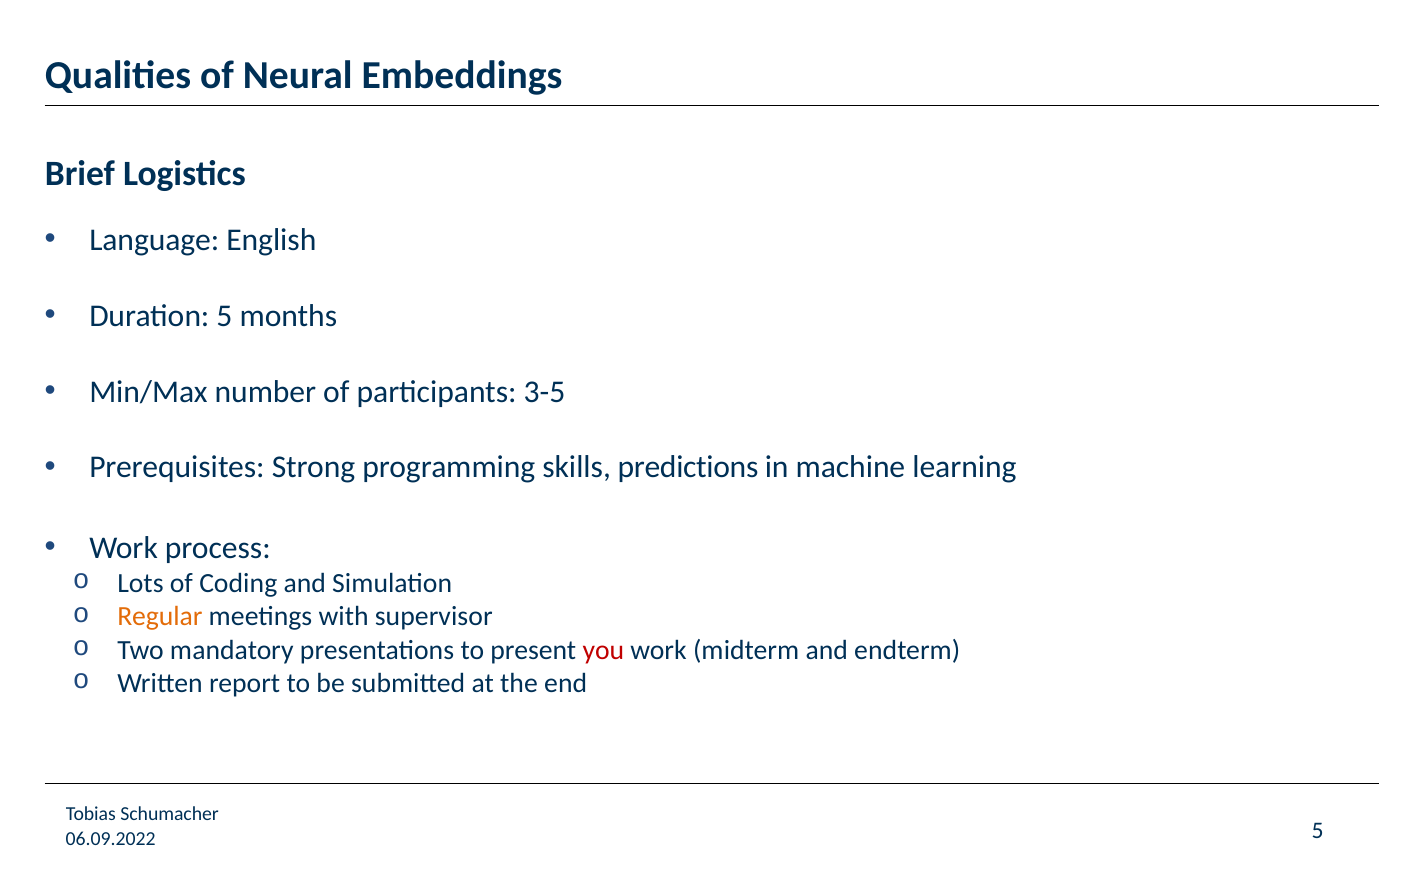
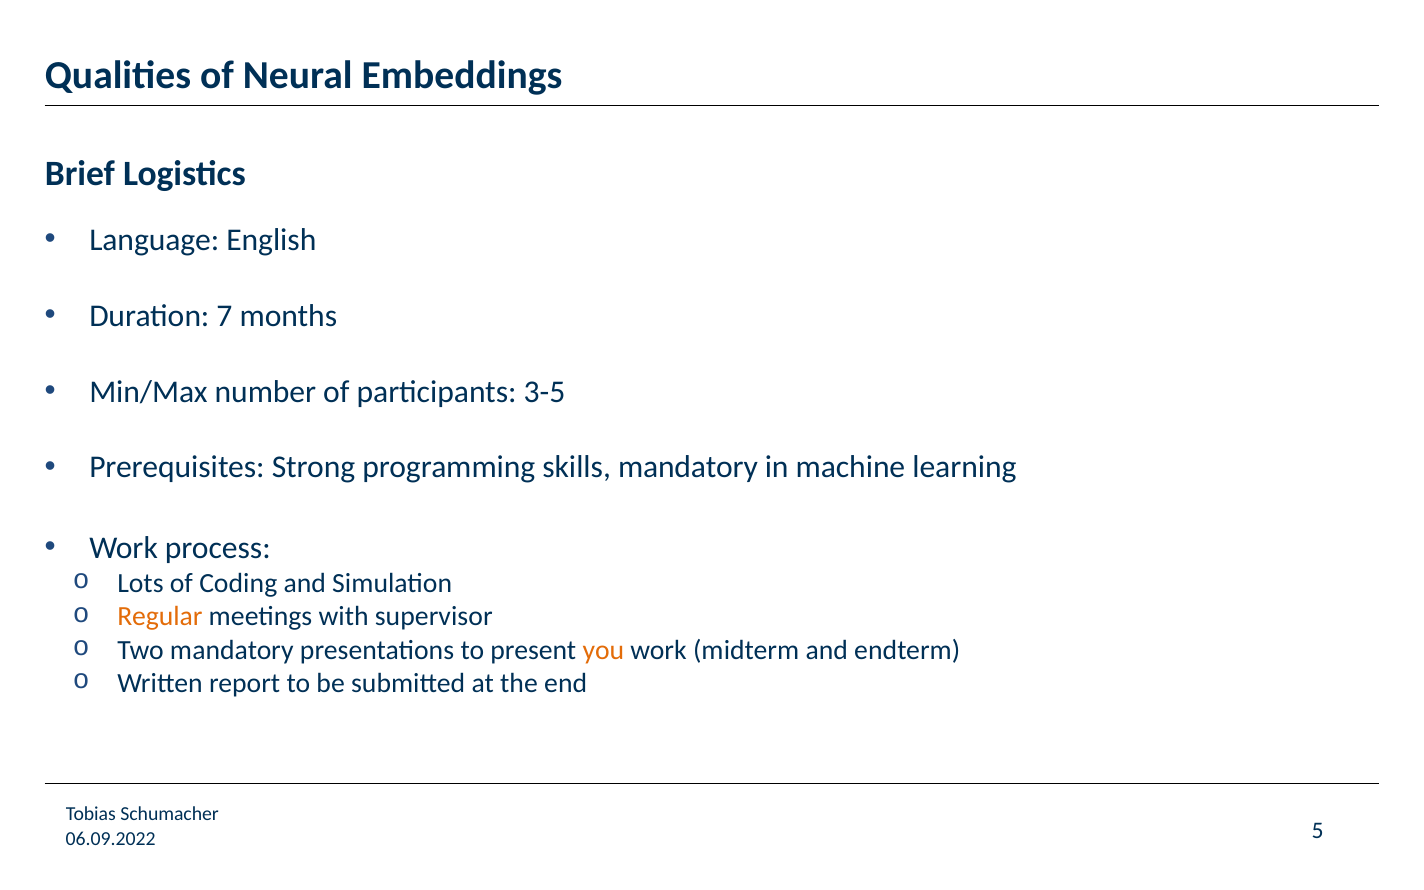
Duration 5: 5 -> 7
skills predictions: predictions -> mandatory
you colour: red -> orange
